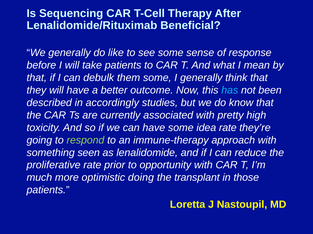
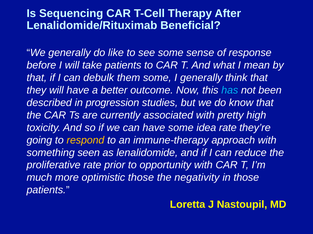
accordingly: accordingly -> progression
respond colour: light green -> yellow
optimistic doing: doing -> those
transplant: transplant -> negativity
